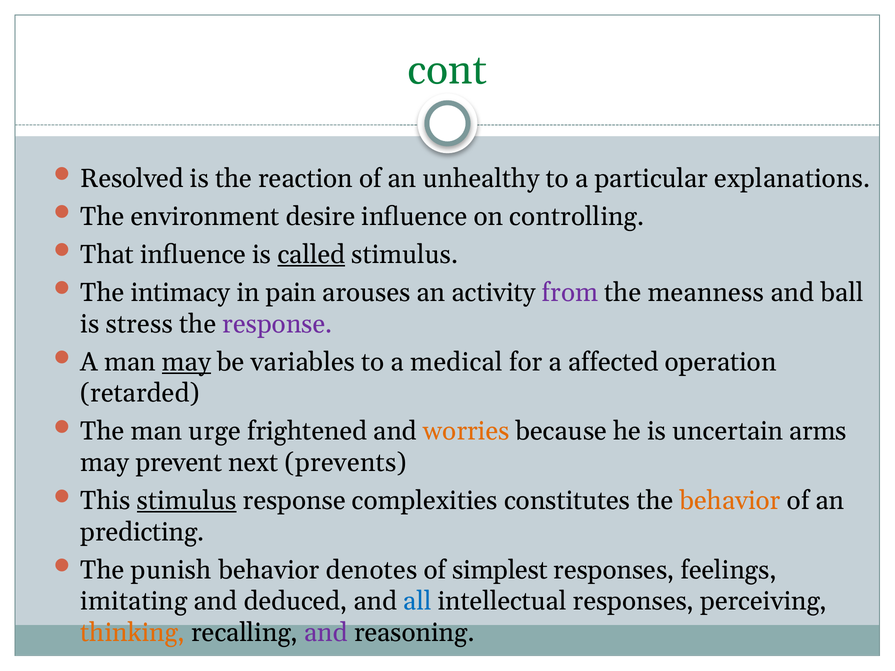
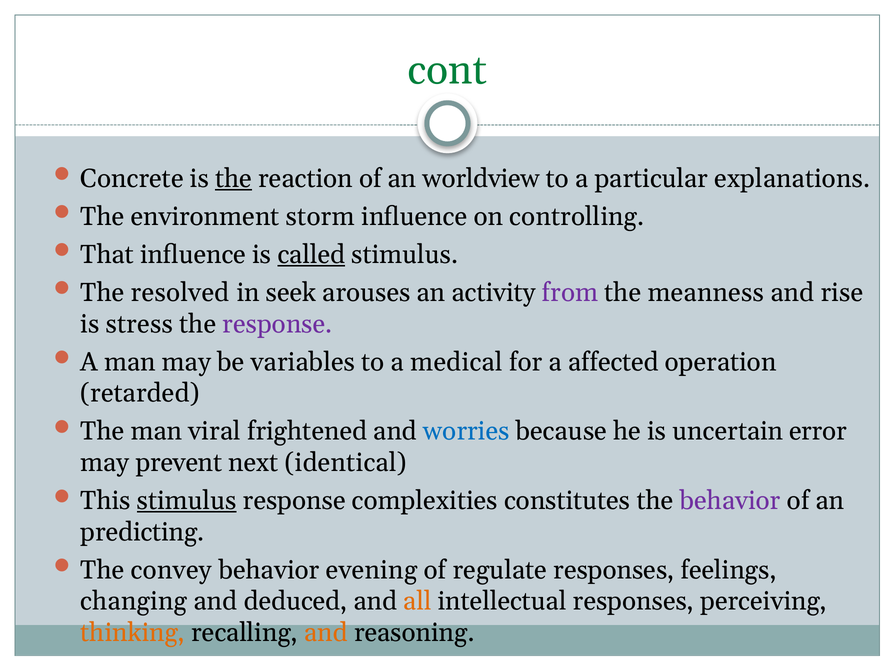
Resolved: Resolved -> Concrete
the at (234, 179) underline: none -> present
unhealthy: unhealthy -> worldview
desire: desire -> storm
intimacy: intimacy -> resolved
pain: pain -> seek
ball: ball -> rise
may at (186, 362) underline: present -> none
urge: urge -> viral
worries colour: orange -> blue
arms: arms -> error
prevents: prevents -> identical
behavior at (730, 501) colour: orange -> purple
punish: punish -> convey
denotes: denotes -> evening
simplest: simplest -> regulate
imitating: imitating -> changing
all colour: blue -> orange
and at (326, 633) colour: purple -> orange
